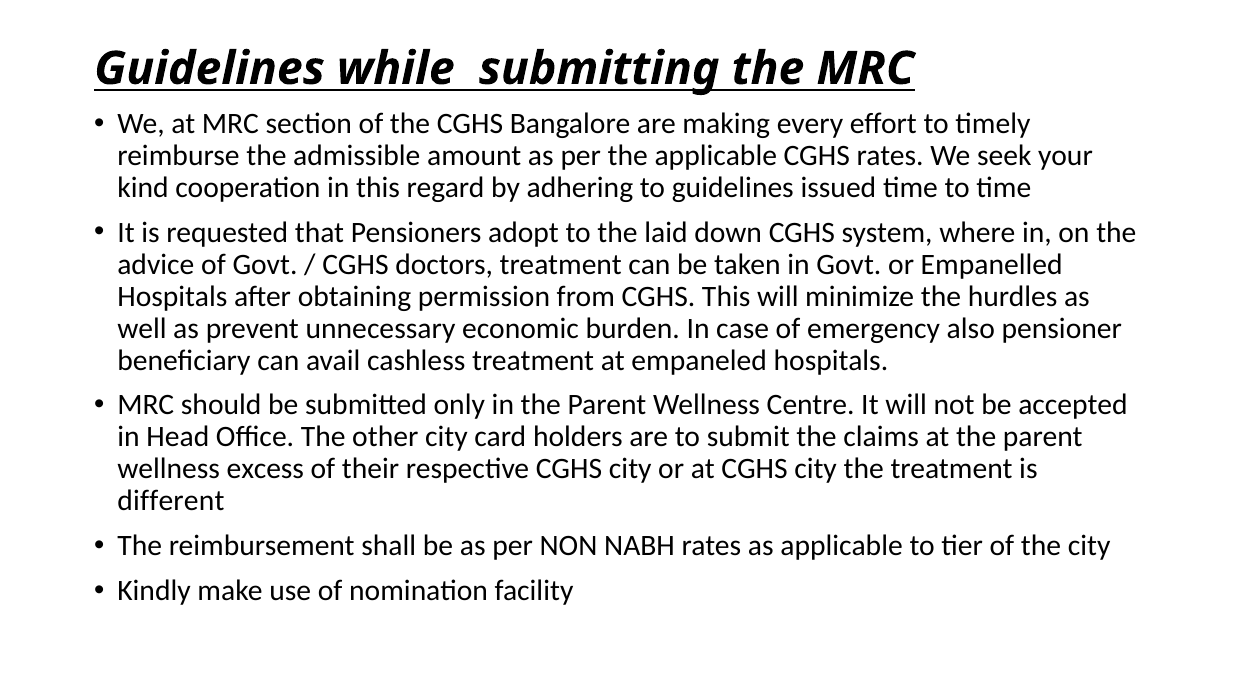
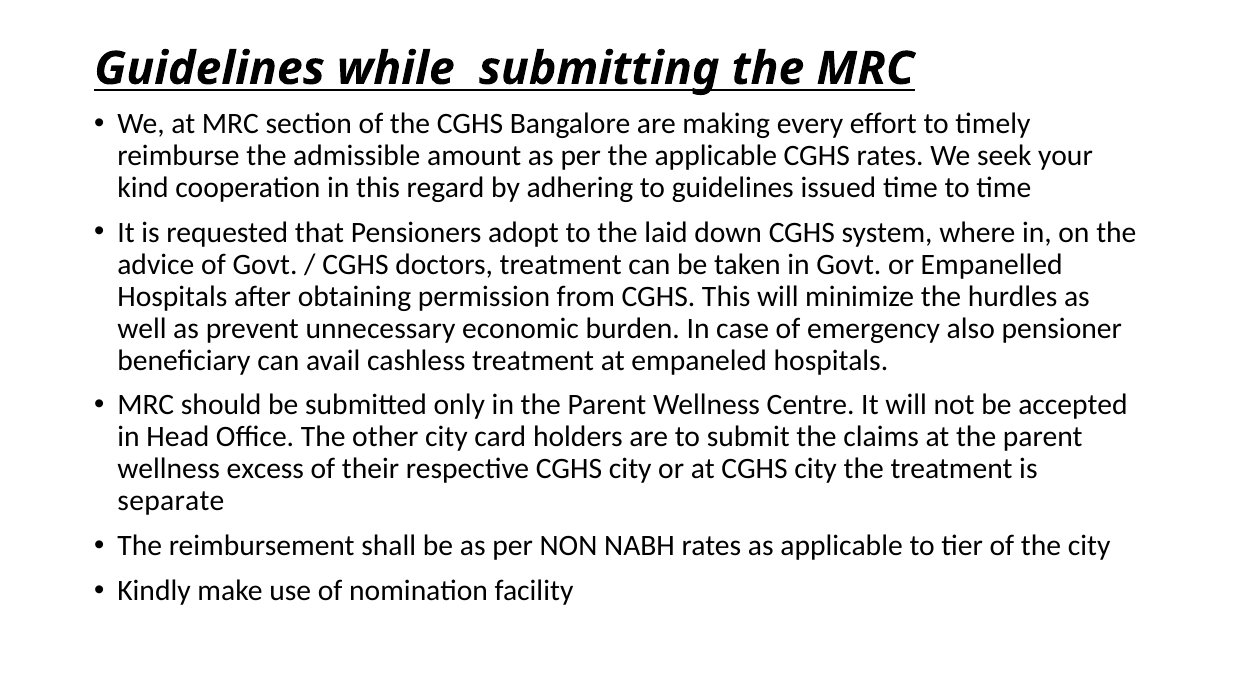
different: different -> separate
